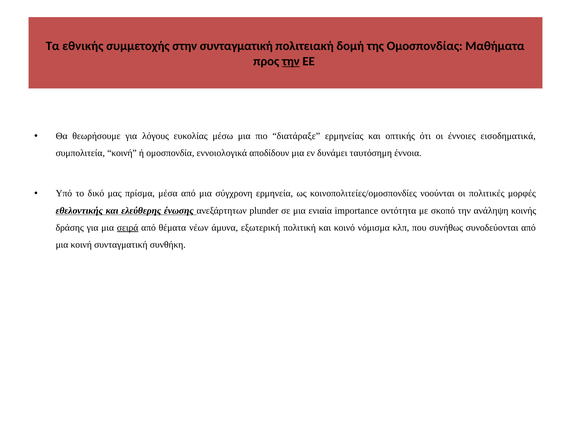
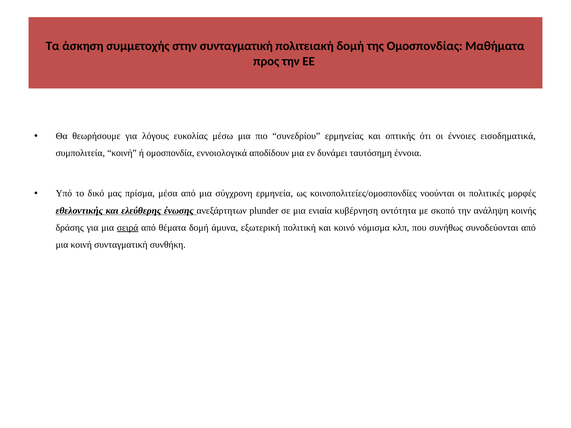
εθνικής: εθνικής -> άσκηση
την at (291, 61) underline: present -> none
διατάραξε: διατάραξε -> συνεδρίου
importance: importance -> κυβέρνηση
θέματα νέων: νέων -> δομή
